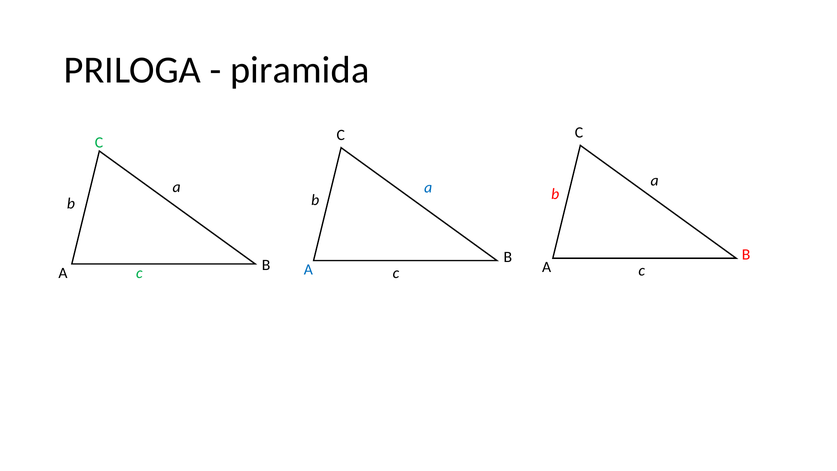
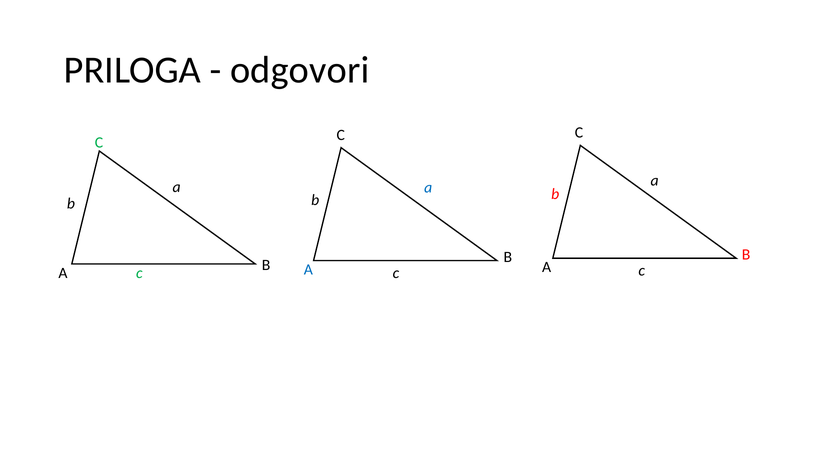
piramida: piramida -> odgovori
